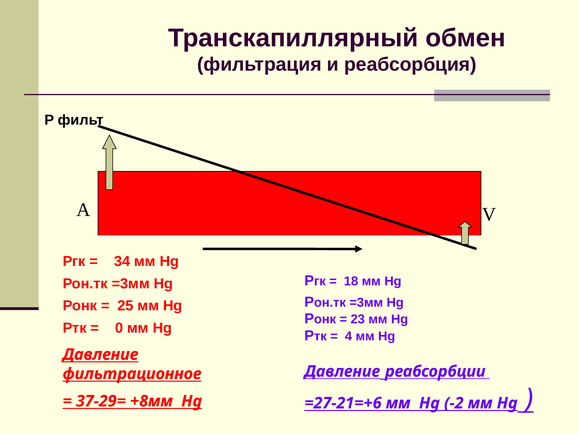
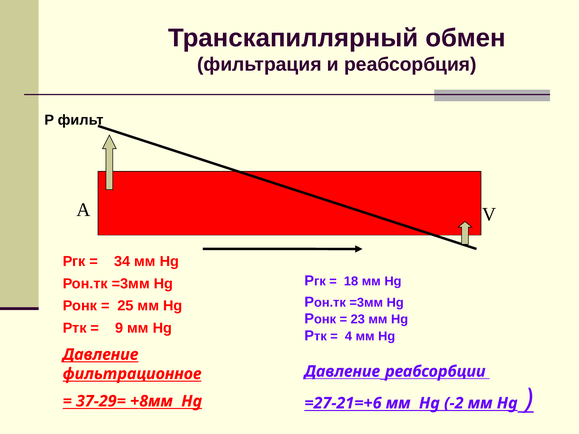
0: 0 -> 9
